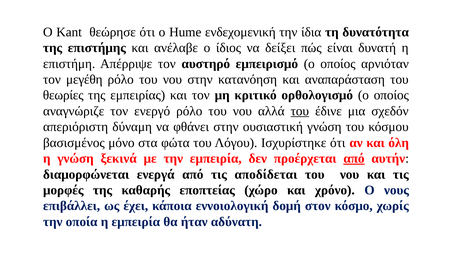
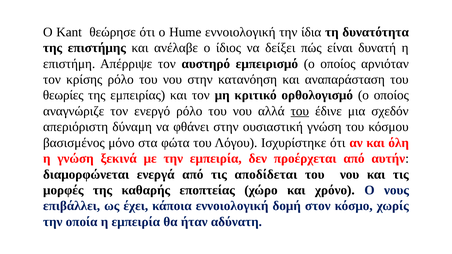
Hume ενδεχομενική: ενδεχομενική -> εννοιολογική
μεγέθη: μεγέθη -> κρίσης
από at (354, 159) underline: present -> none
